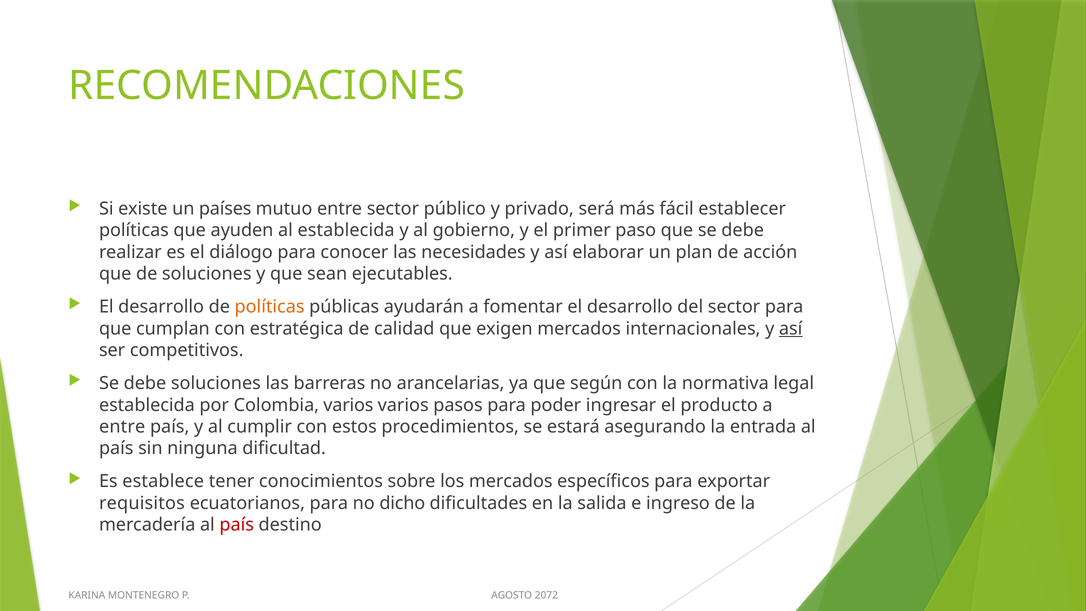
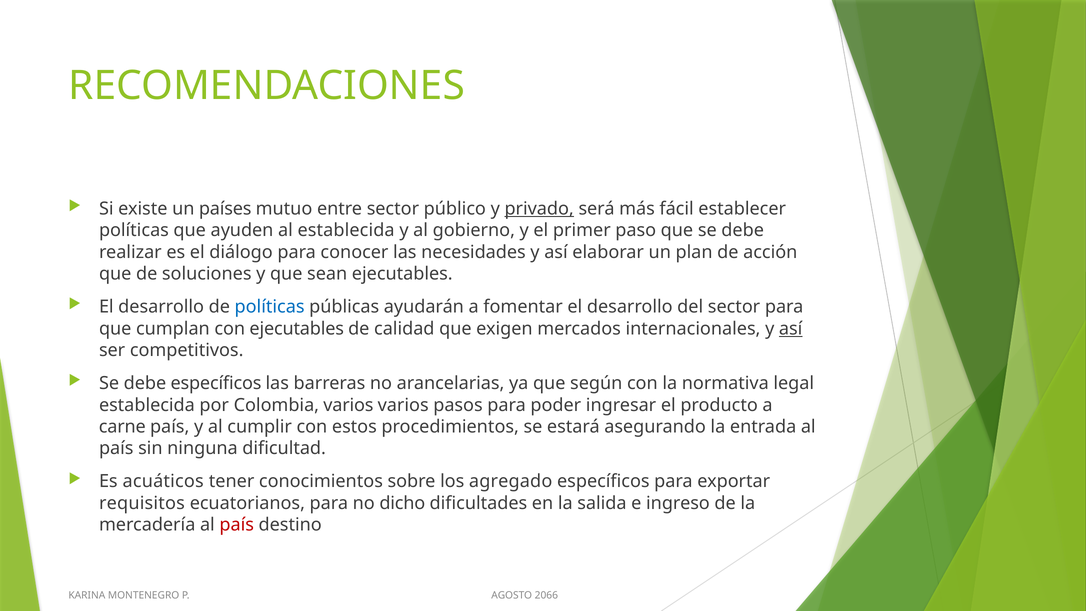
privado underline: none -> present
políticas at (270, 307) colour: orange -> blue
con estratégica: estratégica -> ejecutables
debe soluciones: soluciones -> específicos
entre at (122, 427): entre -> carne
establece: establece -> acuáticos
los mercados: mercados -> agregado
2072: 2072 -> 2066
